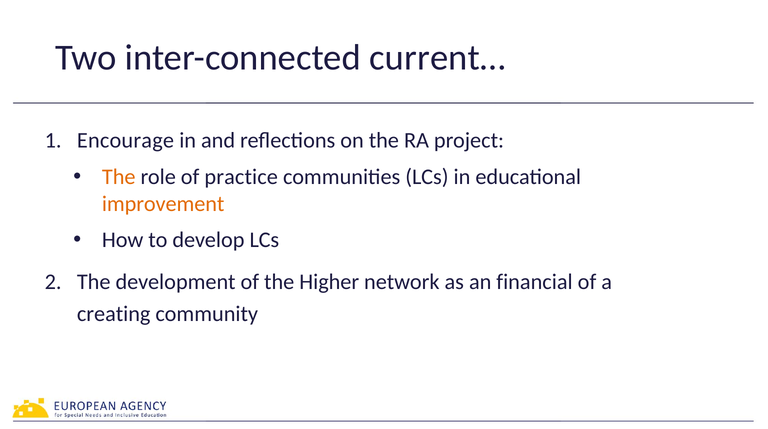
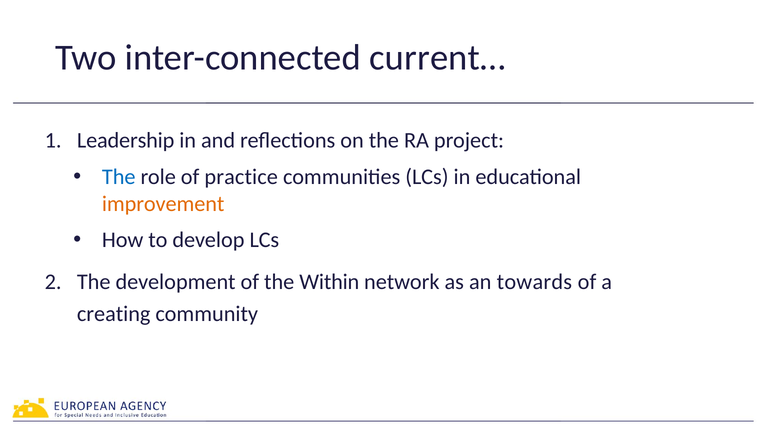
Encourage: Encourage -> Leadership
The at (119, 177) colour: orange -> blue
Higher: Higher -> Within
financial: financial -> towards
